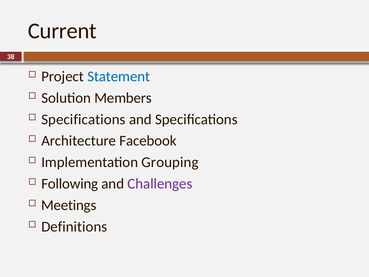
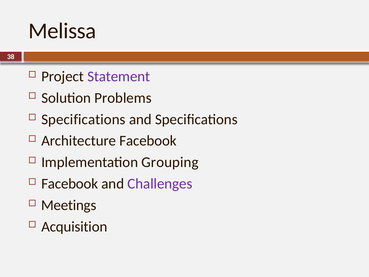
Current: Current -> Melissa
Statement colour: blue -> purple
Members: Members -> Problems
Following at (70, 184): Following -> Facebook
Definitions: Definitions -> Acquisition
